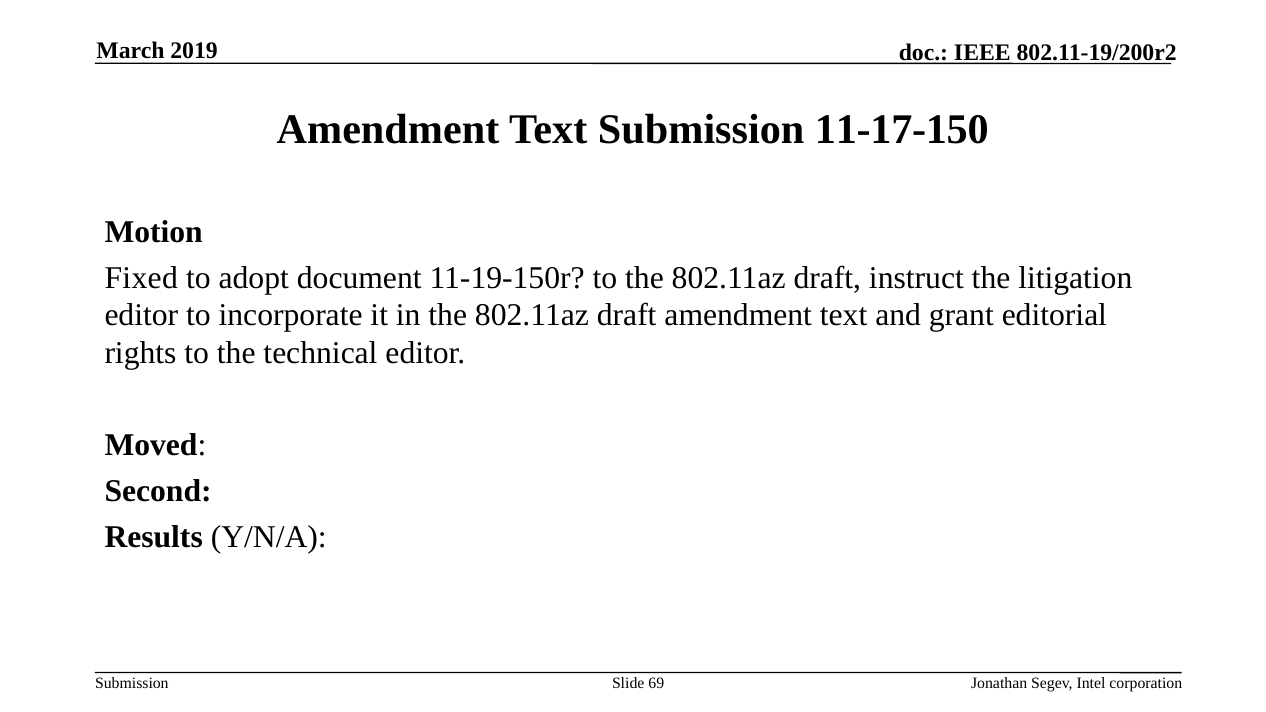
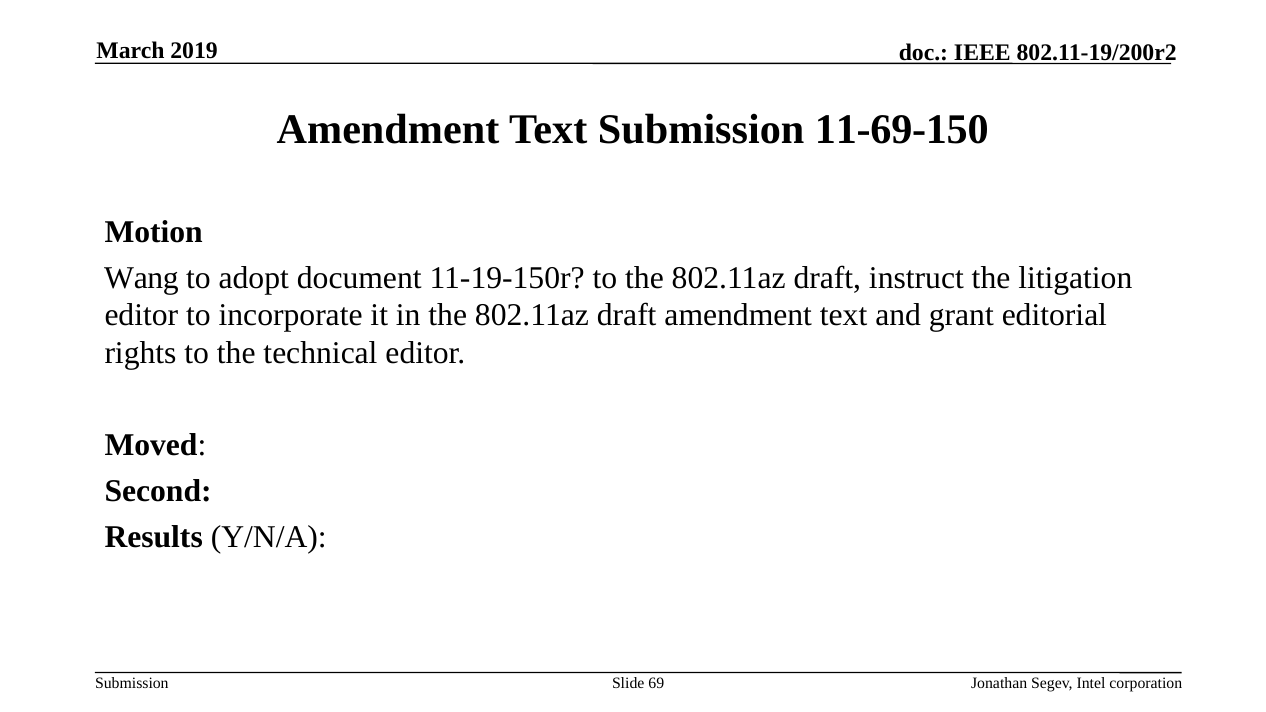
11-17-150: 11-17-150 -> 11-69-150
Fixed: Fixed -> Wang
